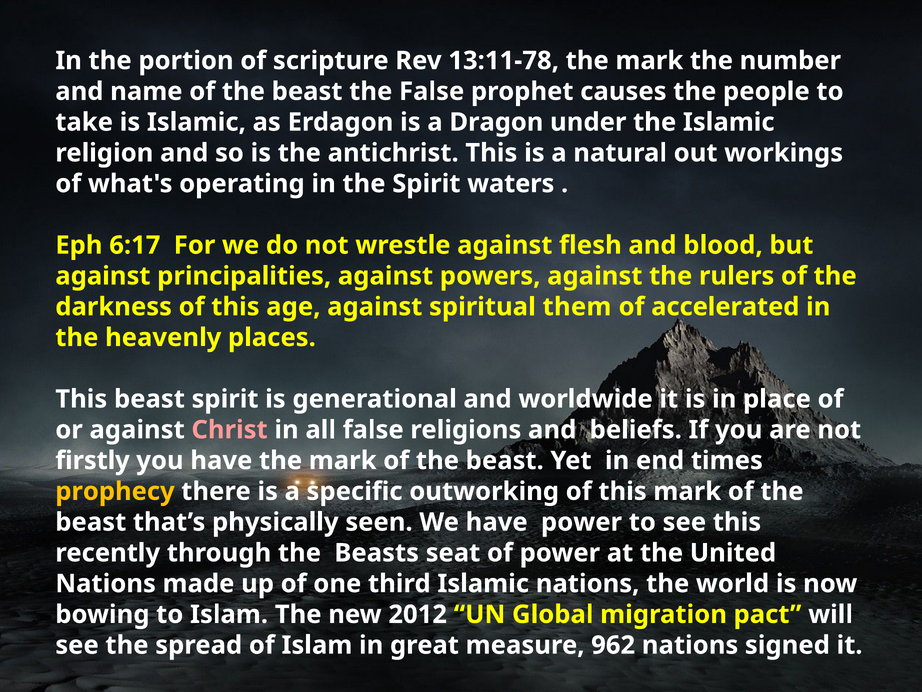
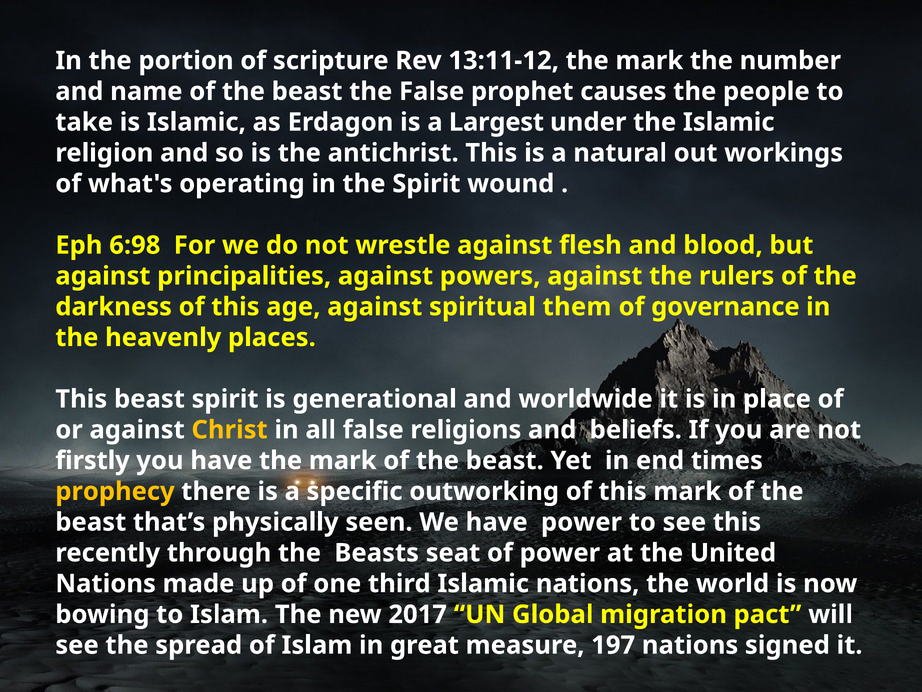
13:11-78: 13:11-78 -> 13:11-12
Dragon: Dragon -> Largest
waters: waters -> wound
6:17: 6:17 -> 6:98
accelerated: accelerated -> governance
Christ colour: pink -> yellow
2012: 2012 -> 2017
962: 962 -> 197
